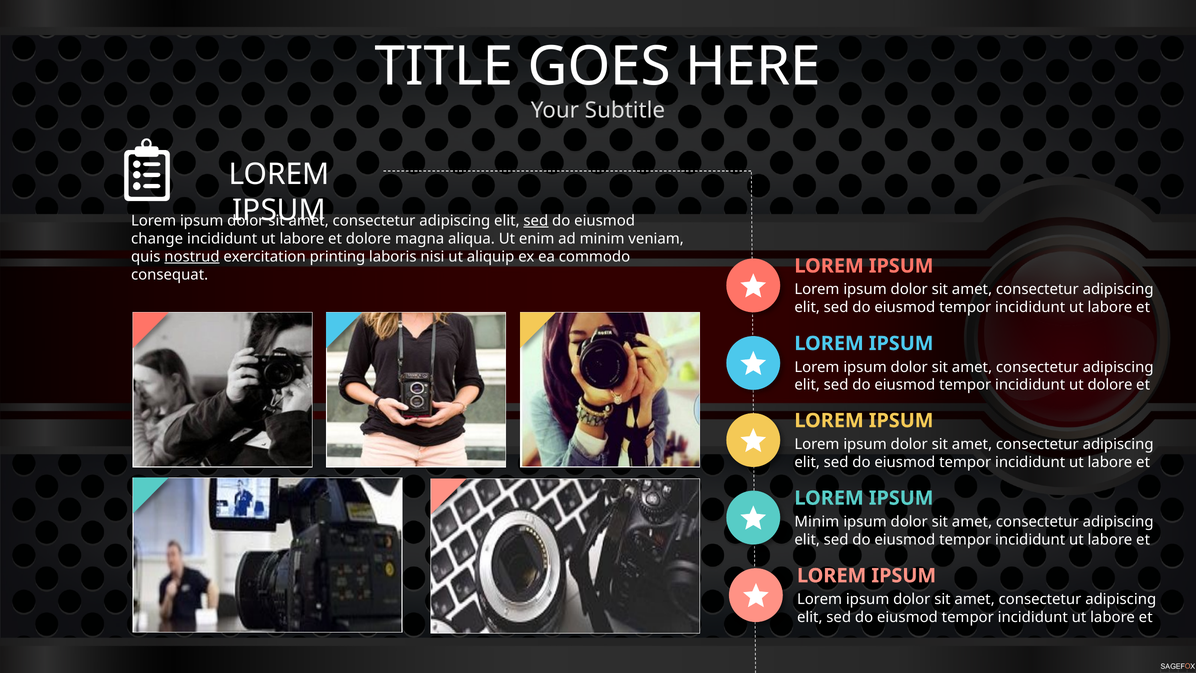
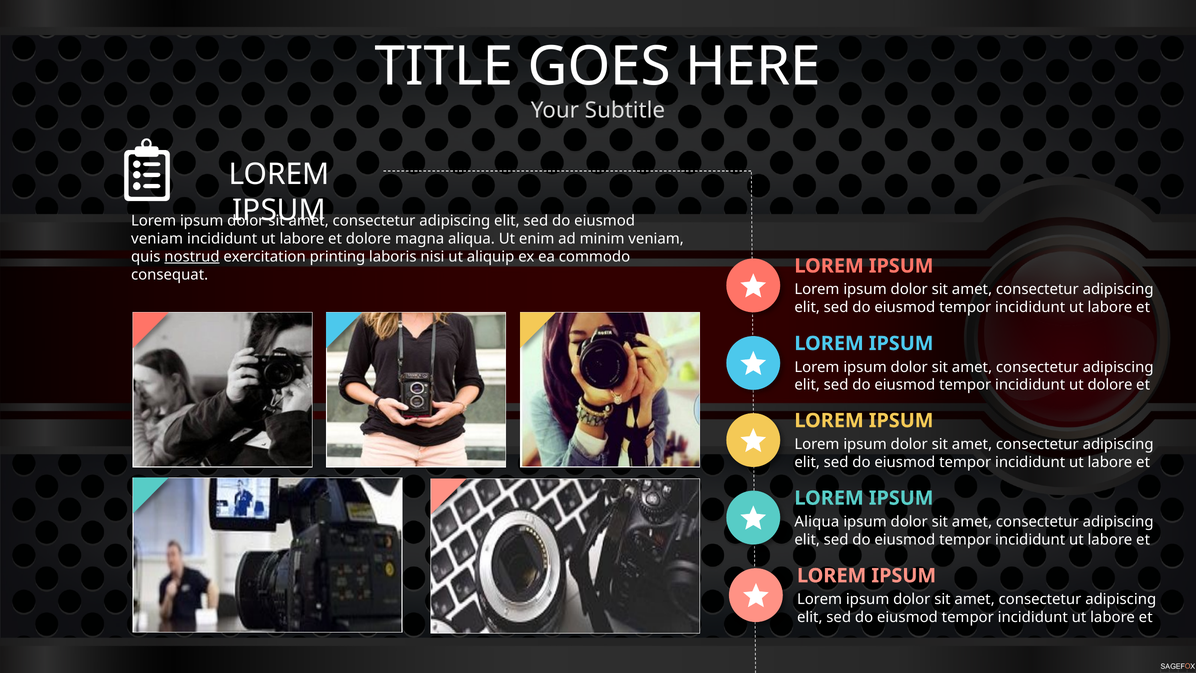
sed at (536, 221) underline: present -> none
change at (157, 239): change -> veniam
Minim at (817, 522): Minim -> Aliqua
